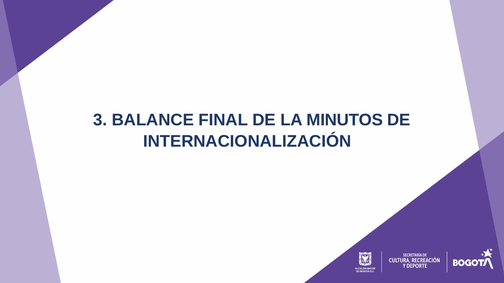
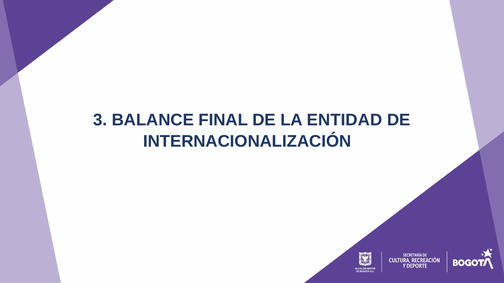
MINUTOS: MINUTOS -> ENTIDAD
